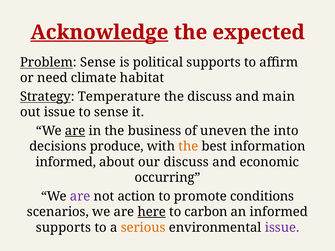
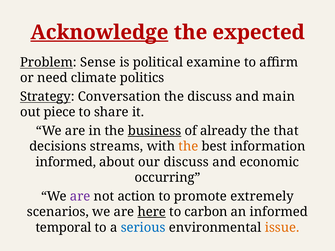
political supports: supports -> examine
habitat: habitat -> politics
Temperature: Temperature -> Conversation
out issue: issue -> piece
to sense: sense -> share
are at (75, 131) underline: present -> none
business underline: none -> present
uneven: uneven -> already
into: into -> that
produce: produce -> streams
conditions: conditions -> extremely
supports at (63, 228): supports -> temporal
serious colour: orange -> blue
issue at (282, 228) colour: purple -> orange
